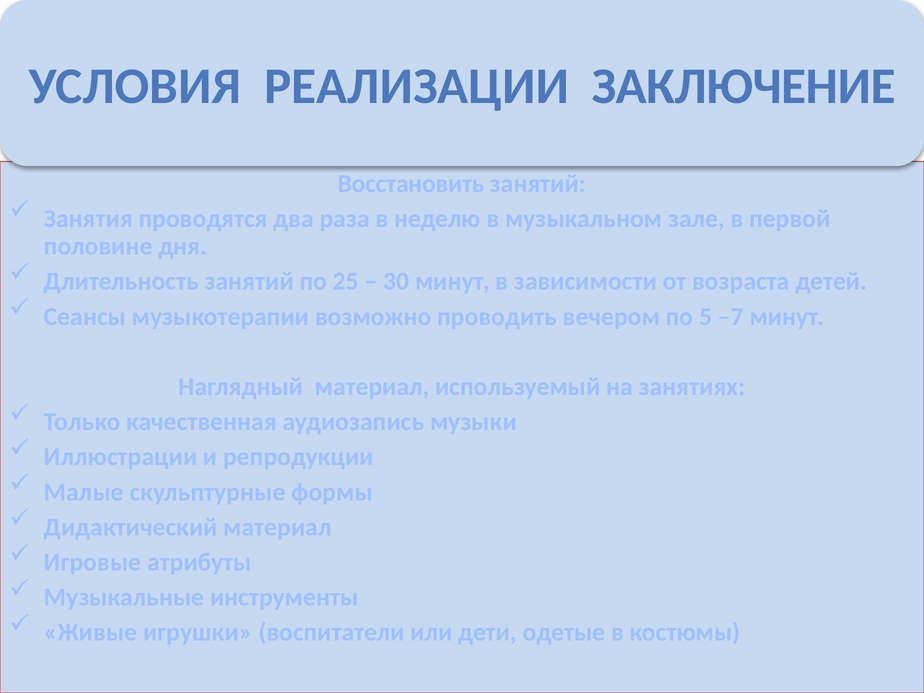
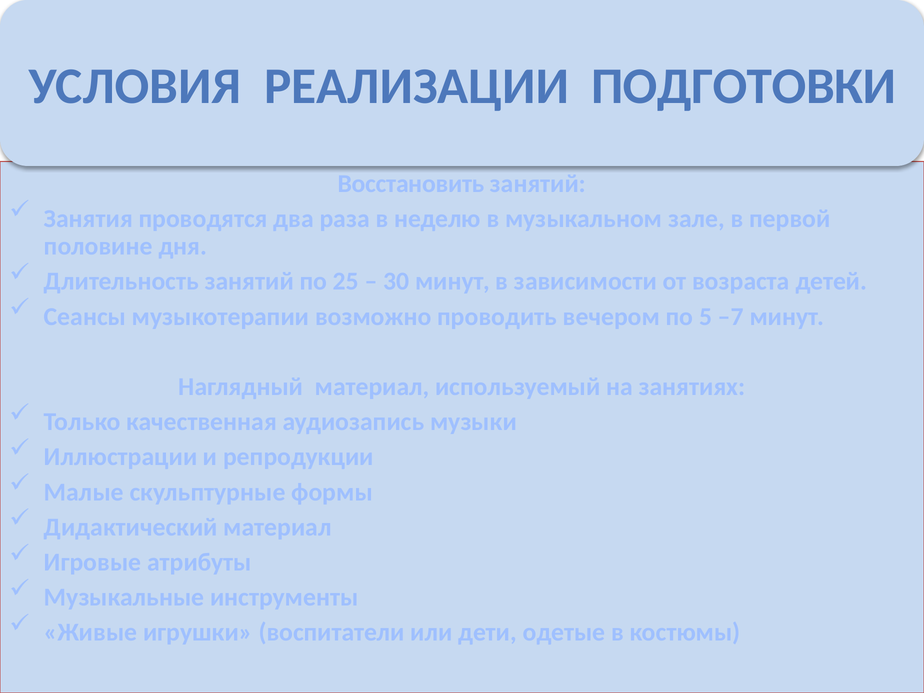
ЗАКЛЮЧЕНИЕ: ЗАКЛЮЧЕНИЕ -> ПОДГОТОВКИ
